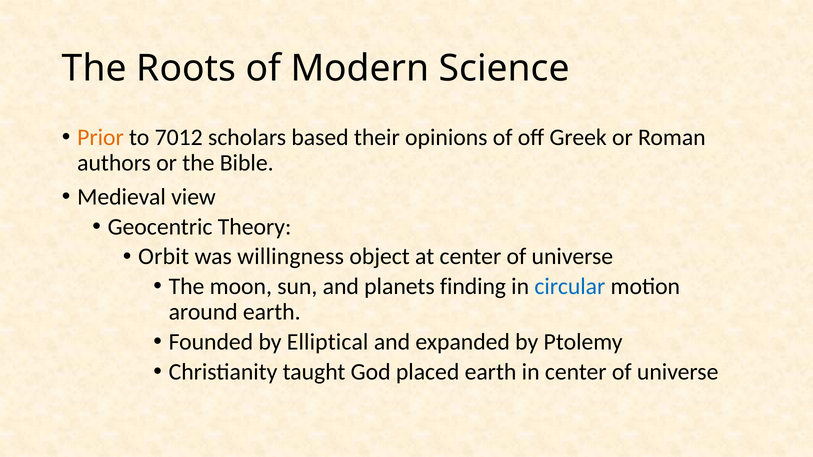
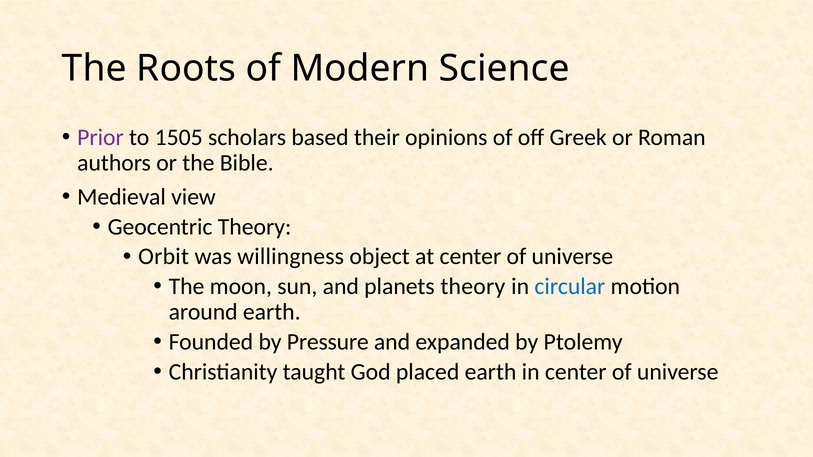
Prior colour: orange -> purple
7012: 7012 -> 1505
planets finding: finding -> theory
Elliptical: Elliptical -> Pressure
